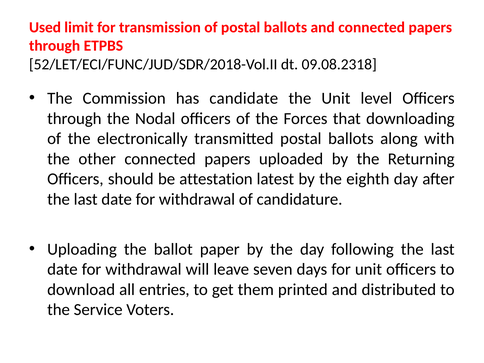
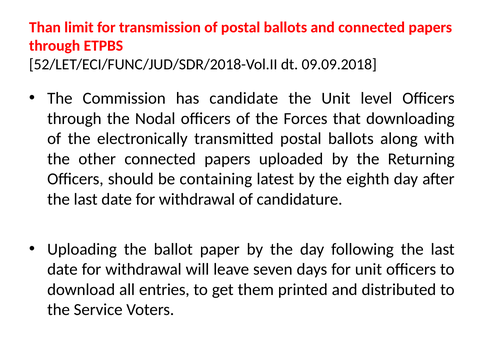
Used: Used -> Than
09.08.2318: 09.08.2318 -> 09.09.2018
attestation: attestation -> containing
